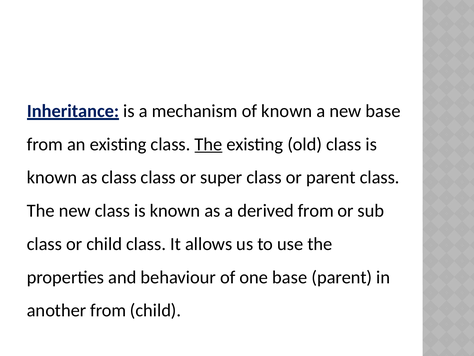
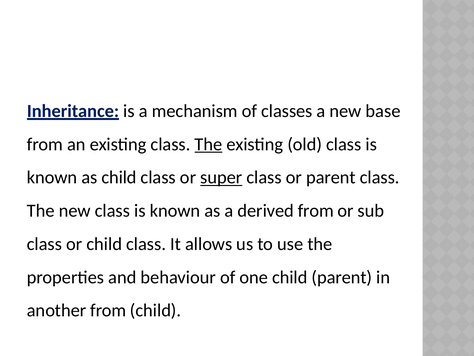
of known: known -> classes
as class: class -> child
super underline: none -> present
one base: base -> child
